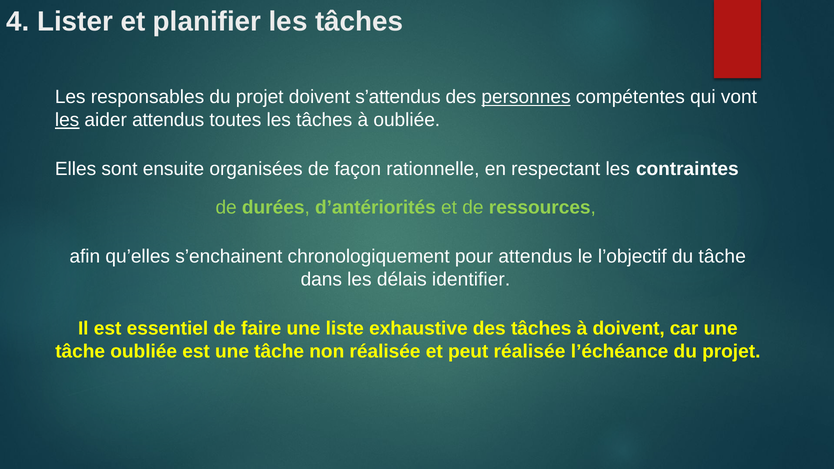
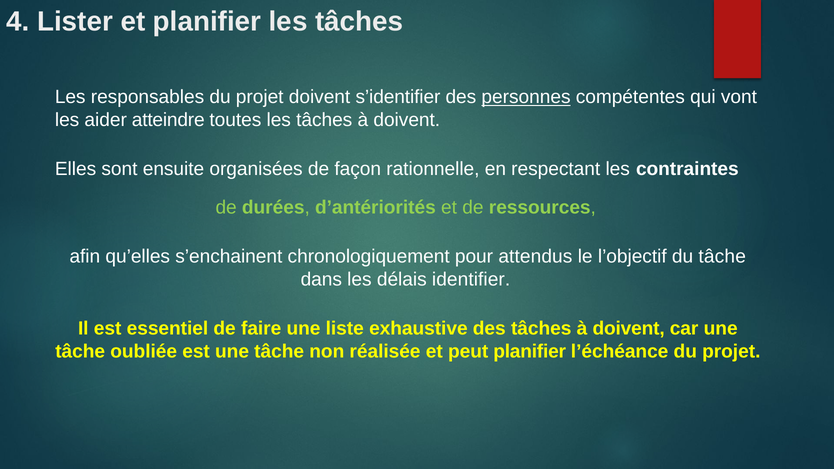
s’attendus: s’attendus -> s’identifier
les at (67, 120) underline: present -> none
aider attendus: attendus -> atteindre
les tâches à oubliée: oubliée -> doivent
peut réalisée: réalisée -> planifier
